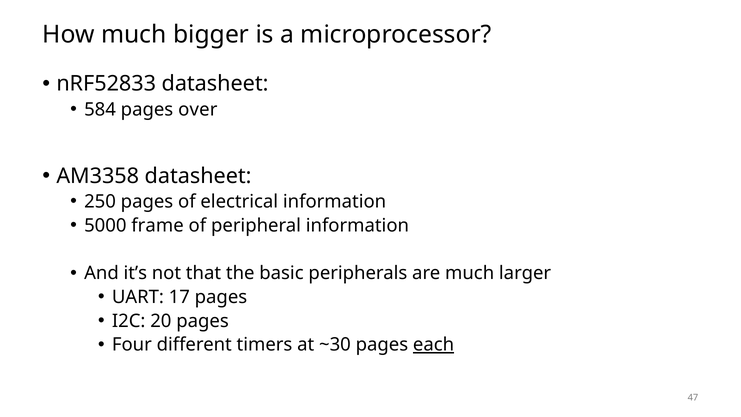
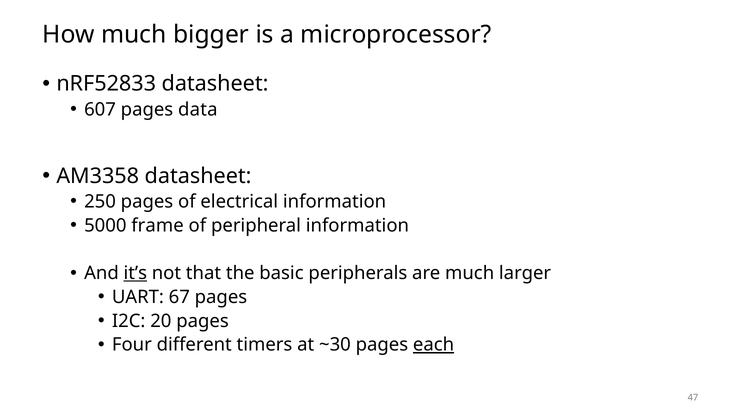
584: 584 -> 607
over: over -> data
it’s underline: none -> present
17: 17 -> 67
